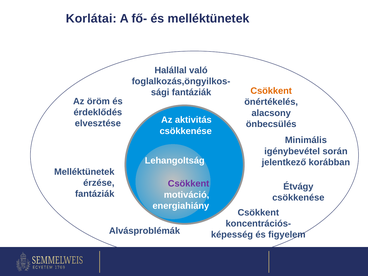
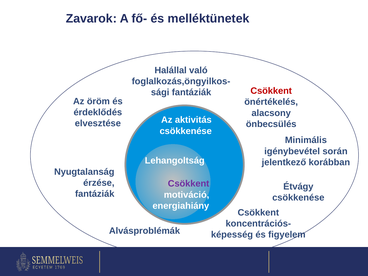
Korlátai: Korlátai -> Zavarok
Csökkent at (271, 91) colour: orange -> red
Melléktünetek at (84, 172): Melléktünetek -> Nyugtalanság
